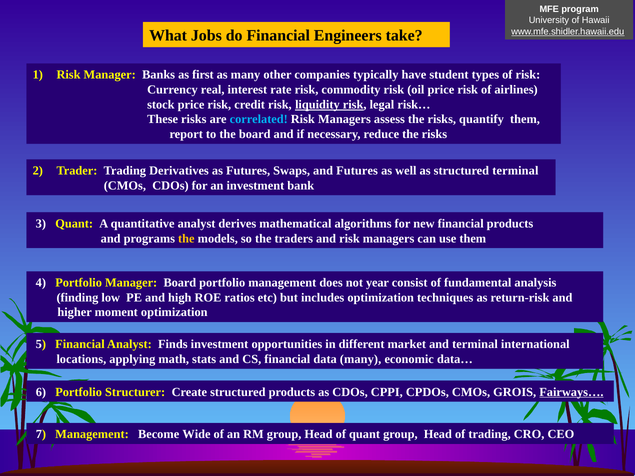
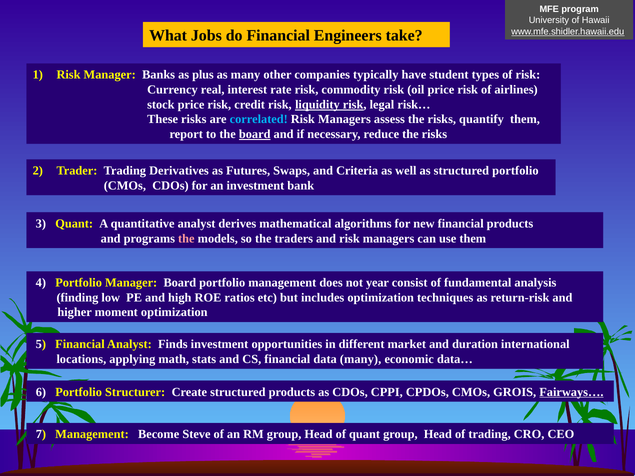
first: first -> plus
board at (255, 134) underline: none -> present
and Futures: Futures -> Criteria
structured terminal: terminal -> portfolio
the at (186, 239) colour: yellow -> pink
and terminal: terminal -> duration
Wide: Wide -> Steve
